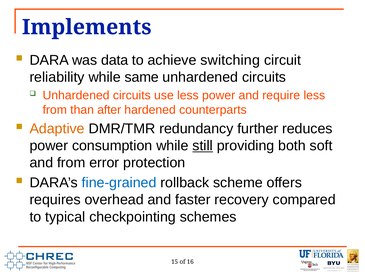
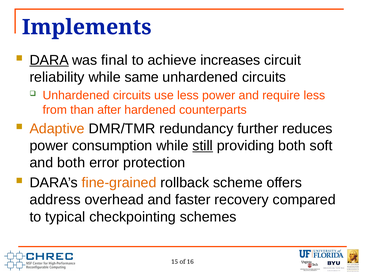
DARA underline: none -> present
data: data -> final
switching: switching -> increases
and from: from -> both
fine-grained colour: blue -> orange
requires: requires -> address
